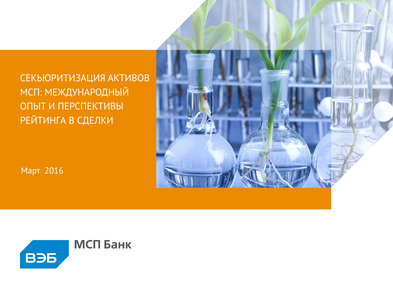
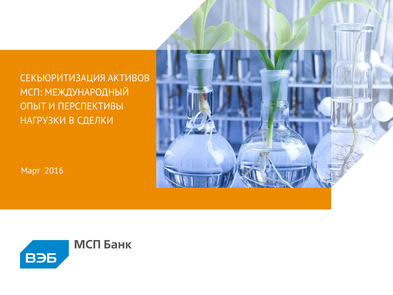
РЕЙТИНГА: РЕЙТИНГА -> НАГРУЗКИ
